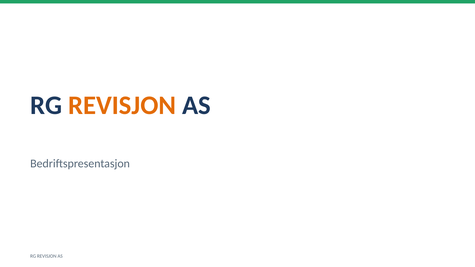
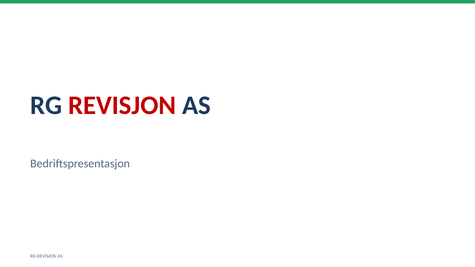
REVISJON at (122, 105) colour: orange -> red
